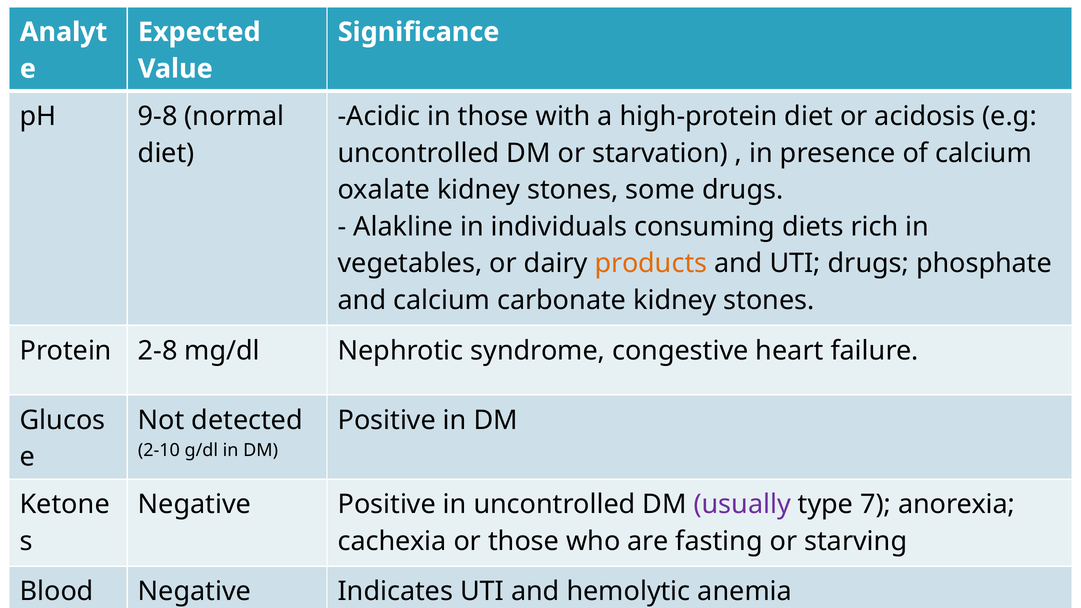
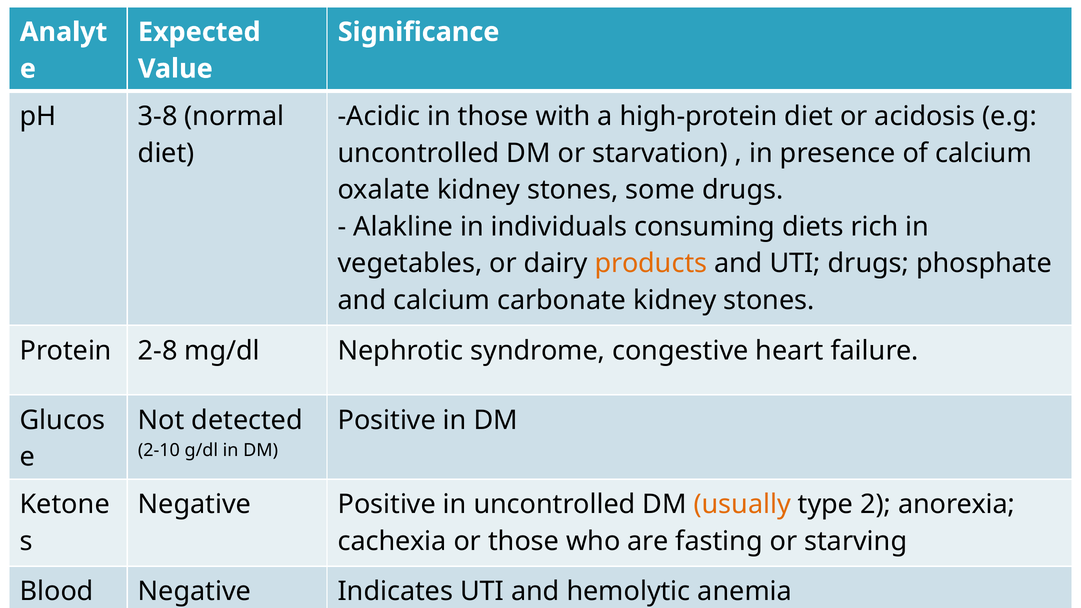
9-8: 9-8 -> 3-8
usually colour: purple -> orange
7: 7 -> 2
